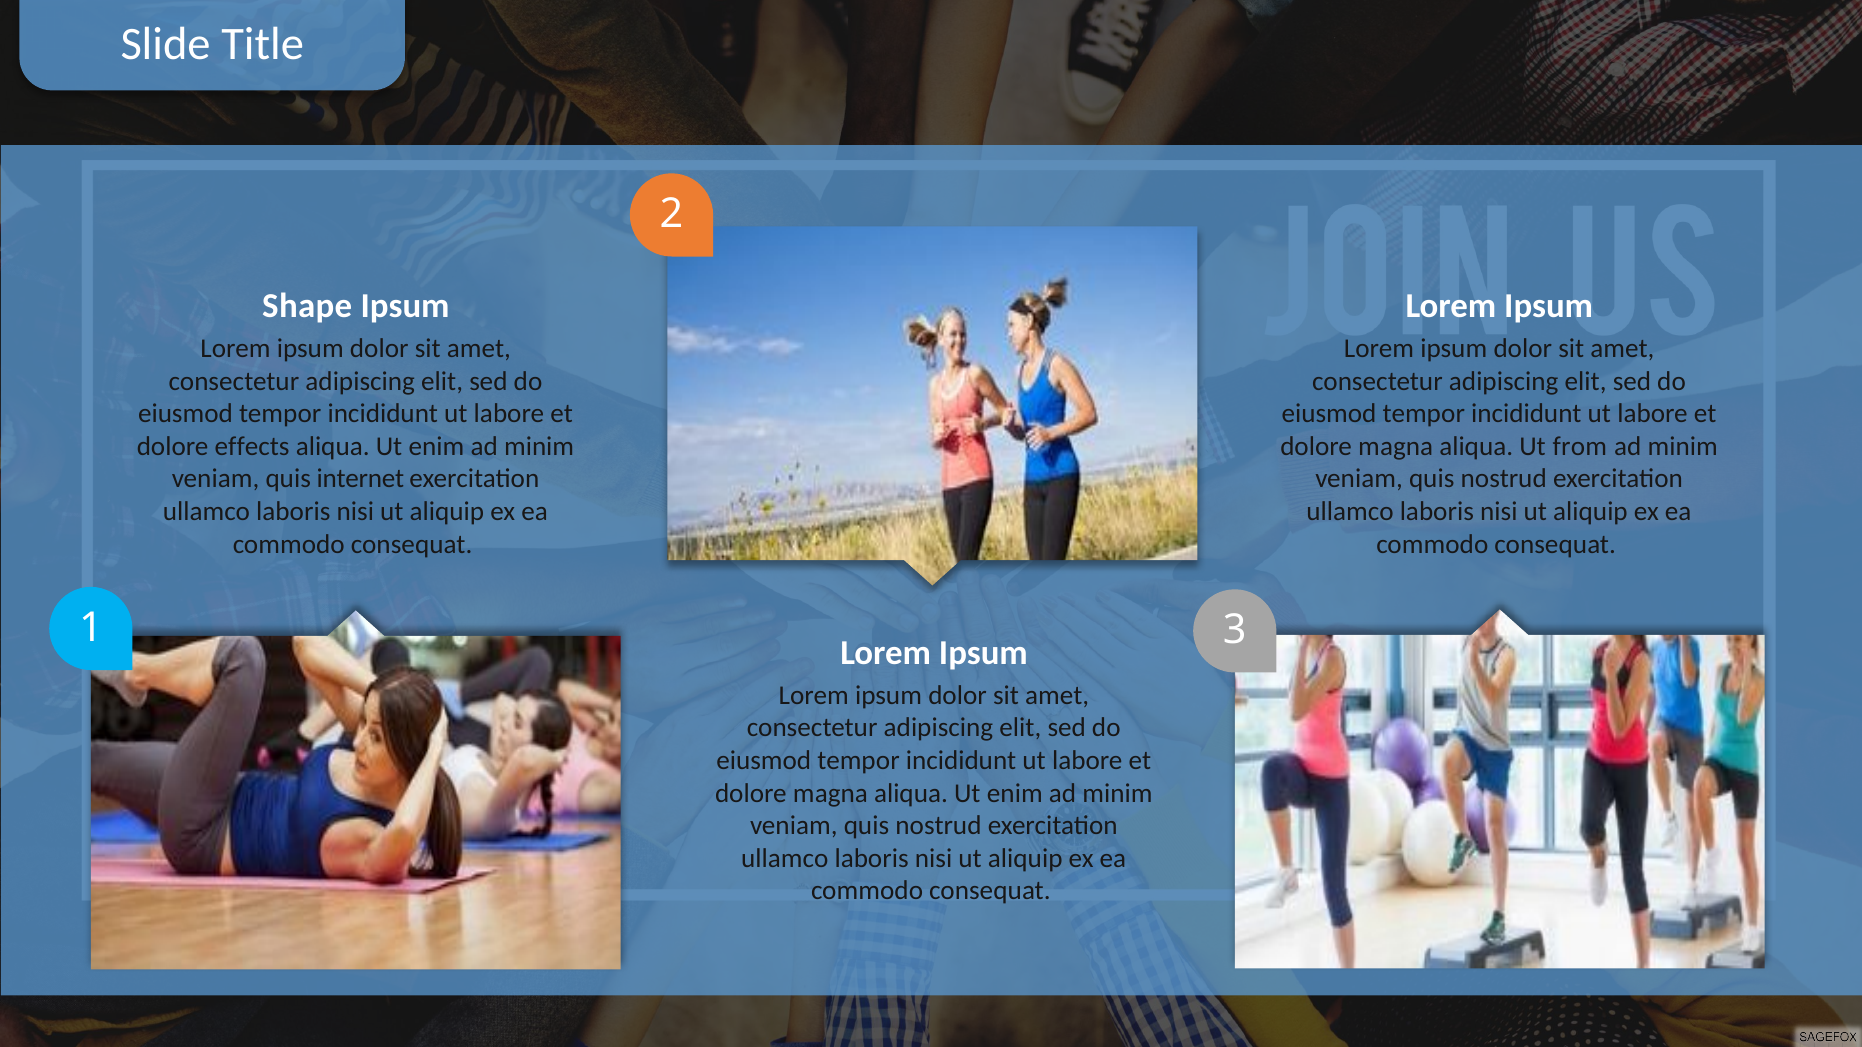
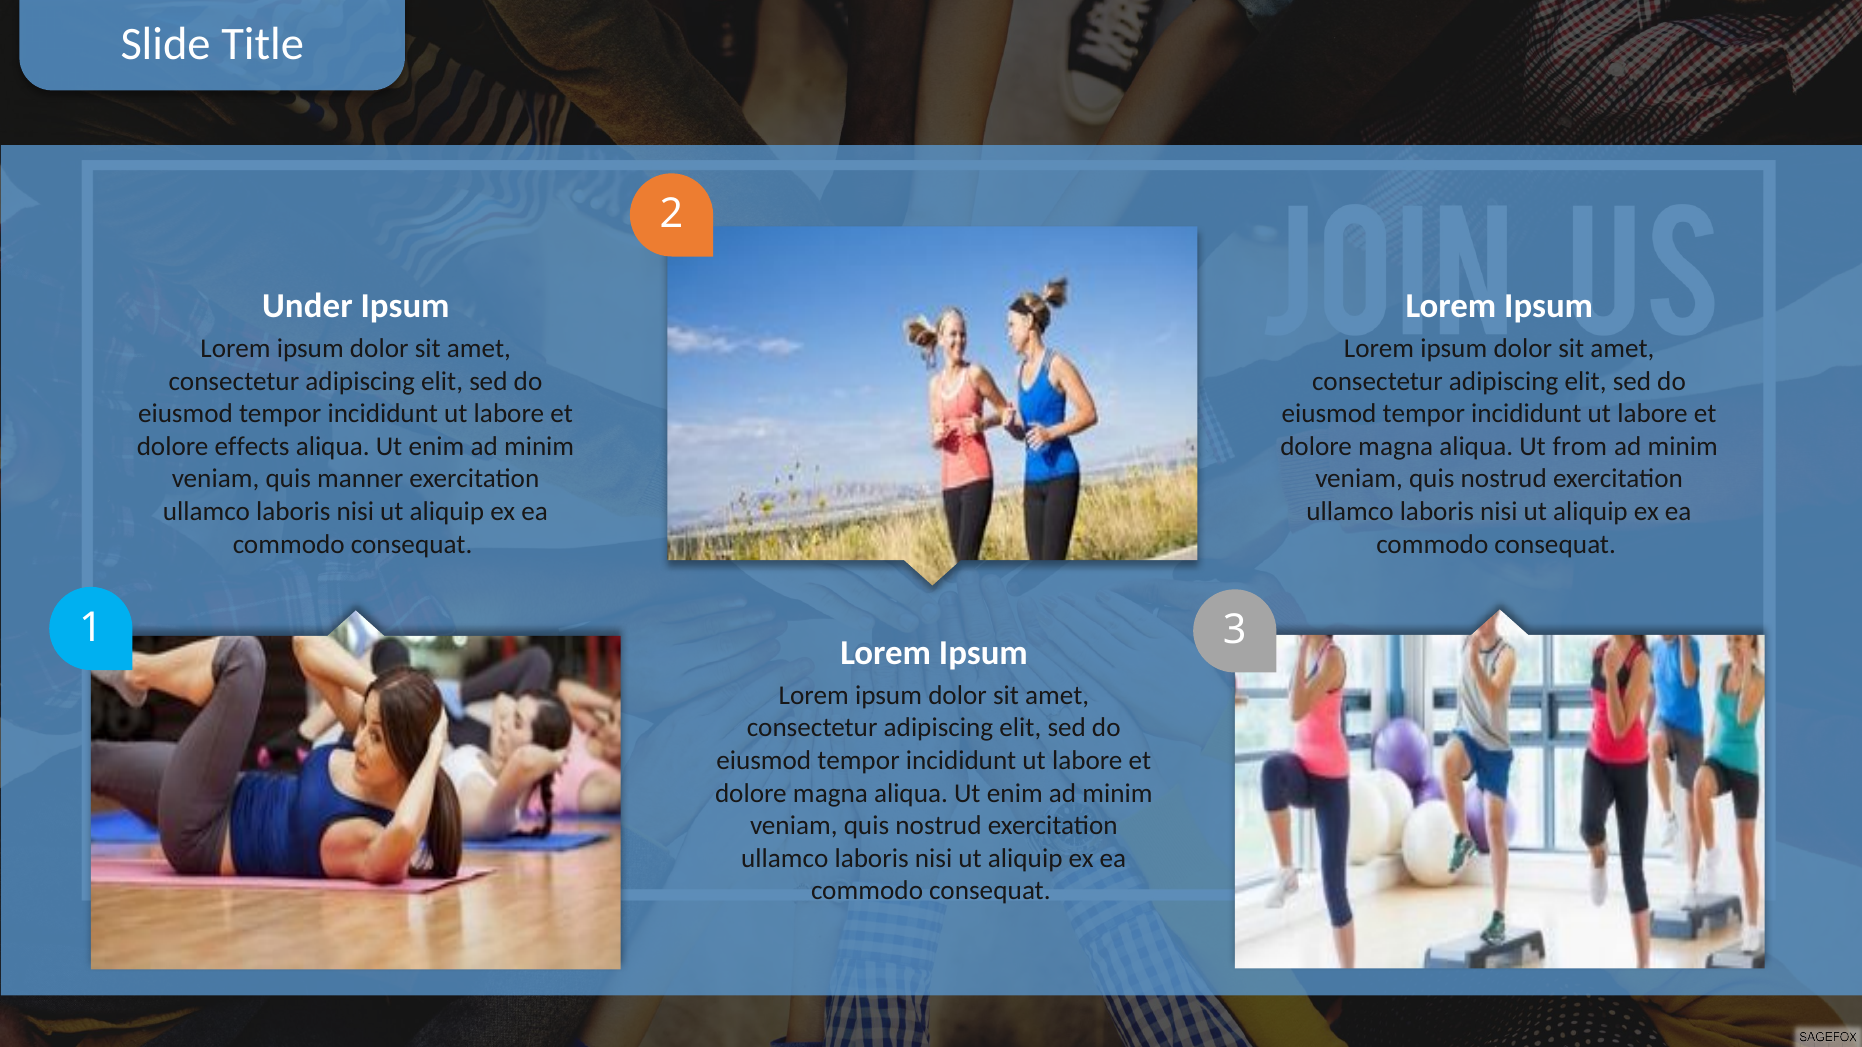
Shape: Shape -> Under
internet: internet -> manner
